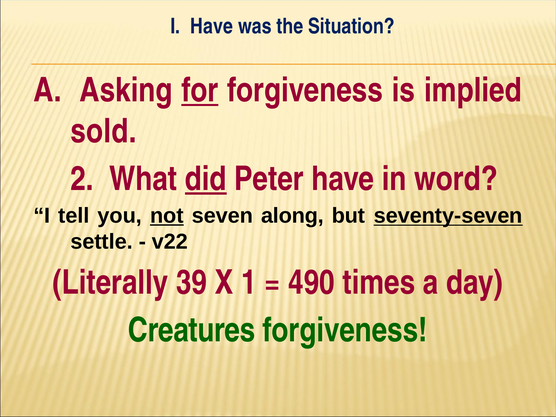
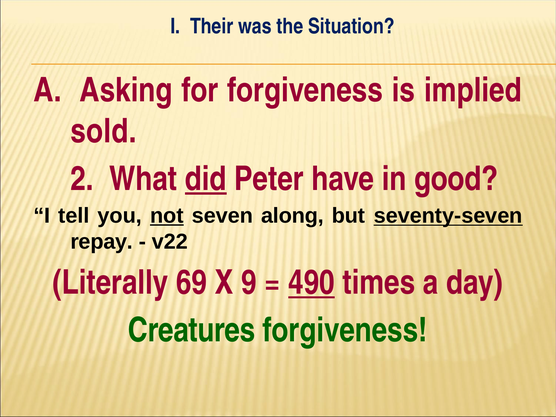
I Have: Have -> Their
for underline: present -> none
word: word -> good
settle: settle -> repay
39: 39 -> 69
1: 1 -> 9
490 underline: none -> present
